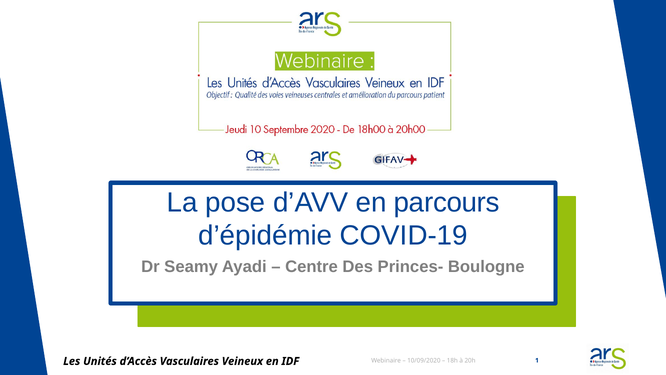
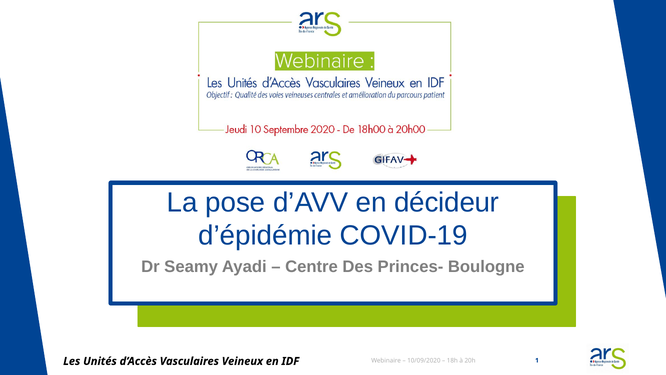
parcours: parcours -> décideur
